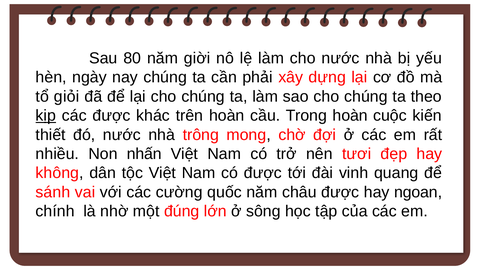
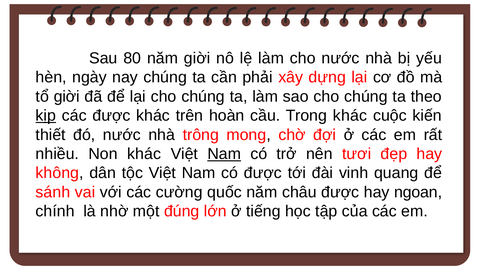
tổ giỏi: giỏi -> giời
Trong hoàn: hoàn -> khác
Non nhấn: nhấn -> khác
Nam at (224, 154) underline: none -> present
sông: sông -> tiếng
